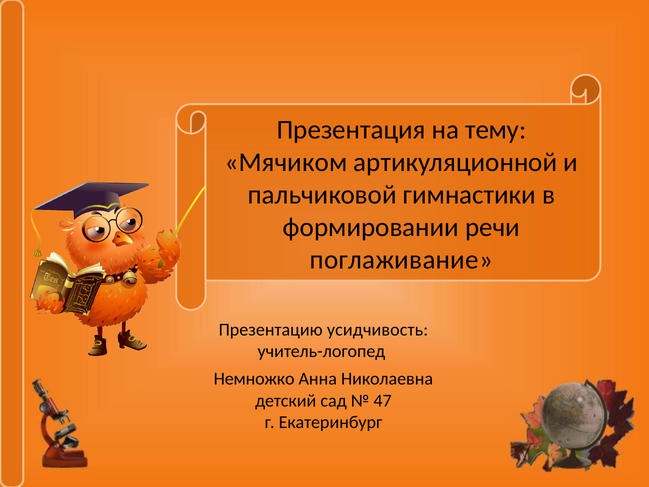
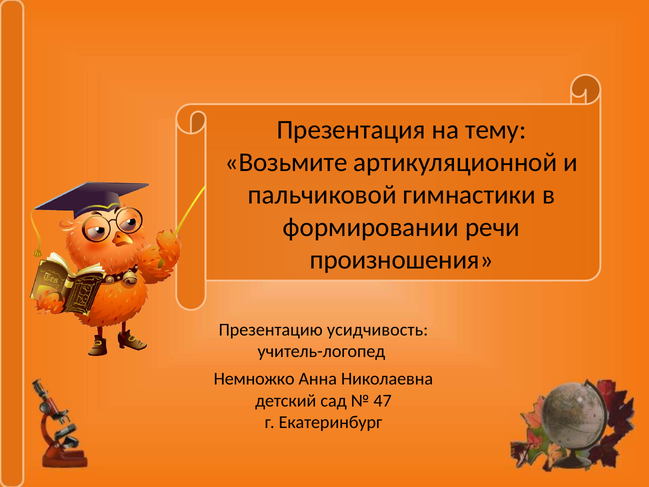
Мячиком: Мячиком -> Возьмите
поглаживание: поглаживание -> произношения
